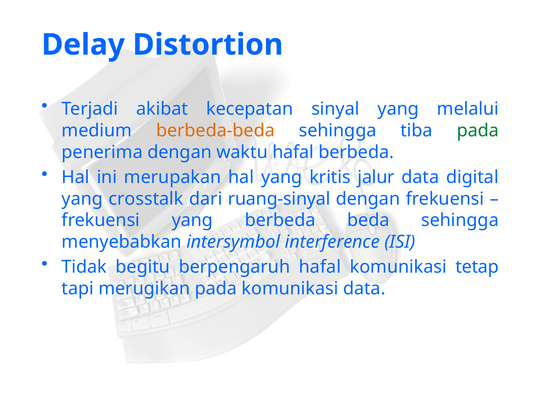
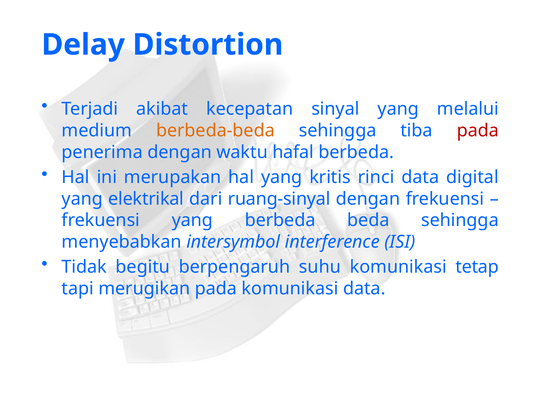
pada at (478, 130) colour: green -> red
jalur: jalur -> rinci
crosstalk: crosstalk -> elektrikal
berpengaruh hafal: hafal -> suhu
